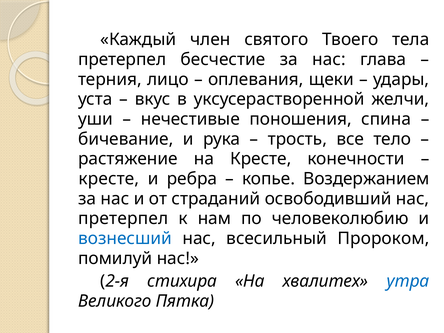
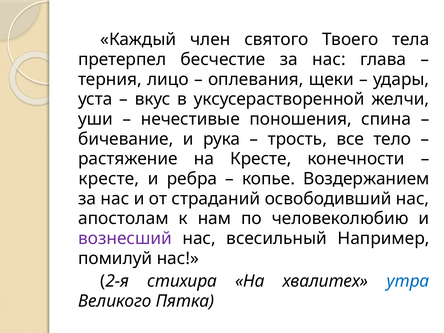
претерпел at (123, 219): претерпел -> апостолам
вознесший colour: blue -> purple
Пророком: Пророком -> Например
